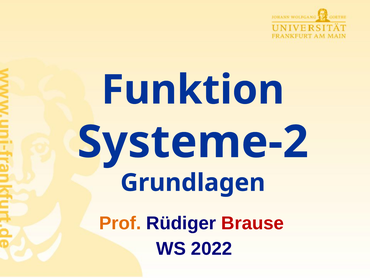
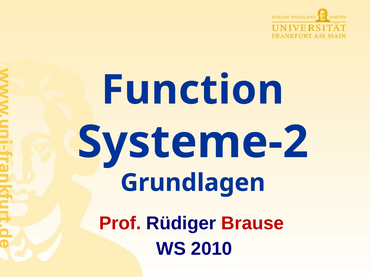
Funktion: Funktion -> Function
Prof colour: orange -> red
2022: 2022 -> 2010
